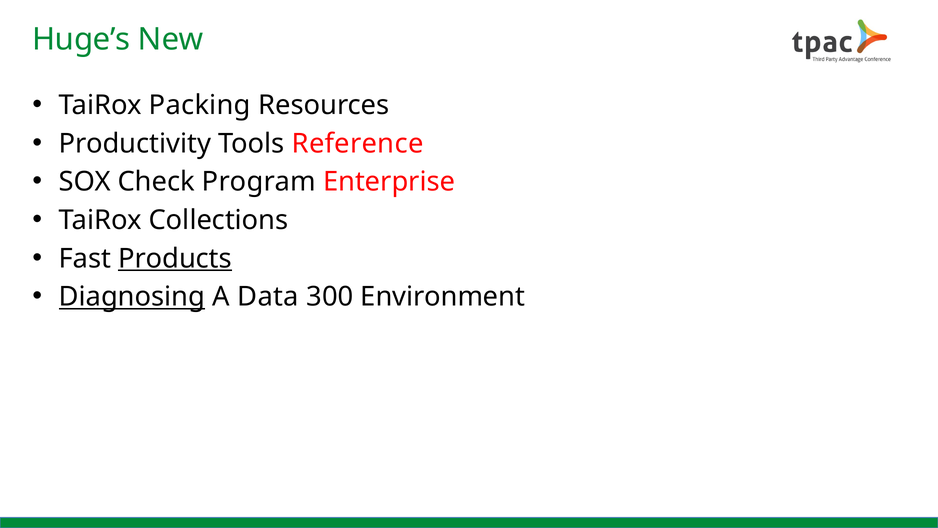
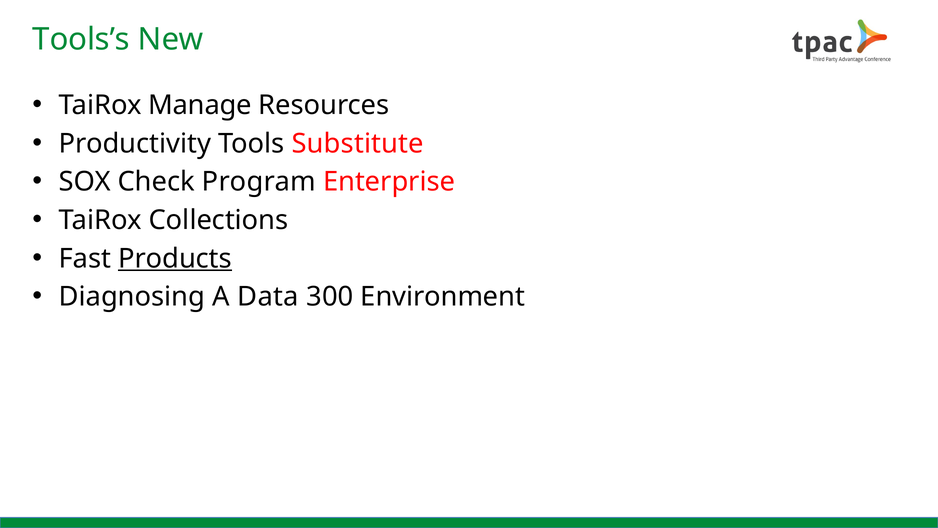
Huge’s: Huge’s -> Tools’s
Packing: Packing -> Manage
Reference: Reference -> Substitute
Diagnosing underline: present -> none
